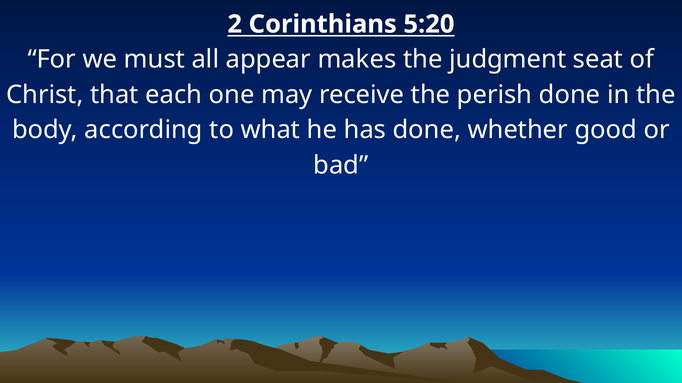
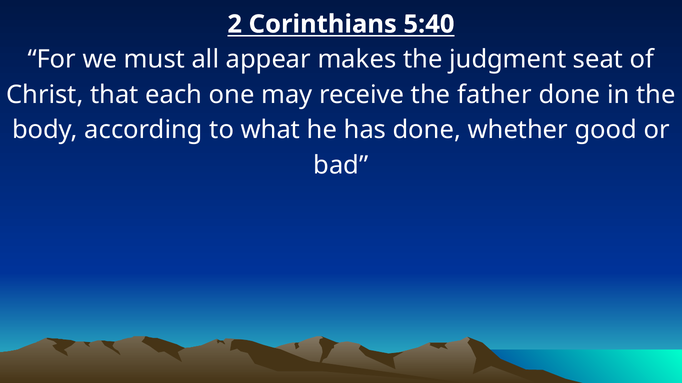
5:20: 5:20 -> 5:40
perish: perish -> father
